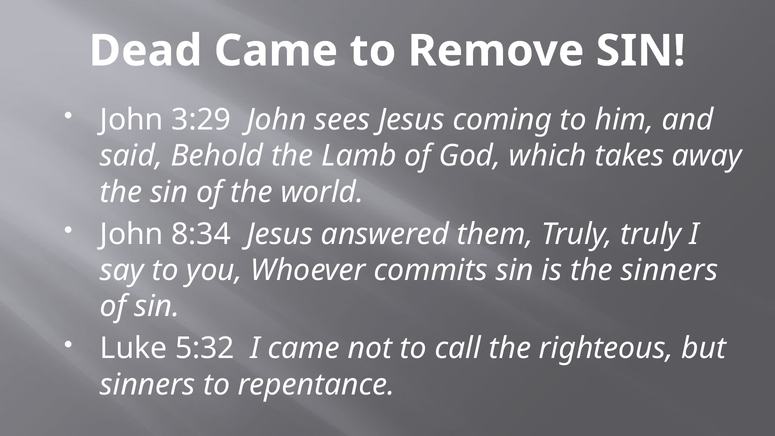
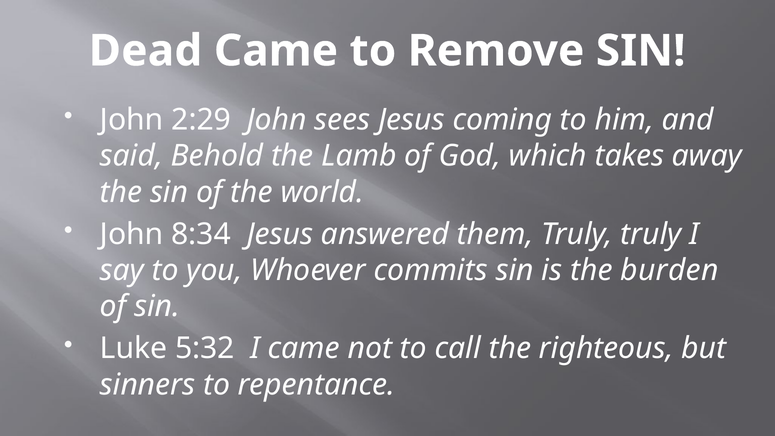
3:29: 3:29 -> 2:29
the sinners: sinners -> burden
